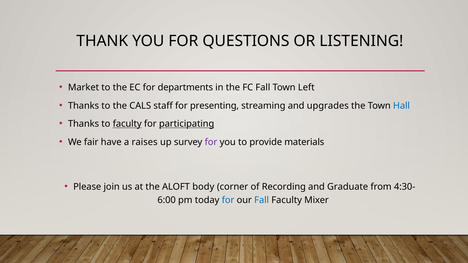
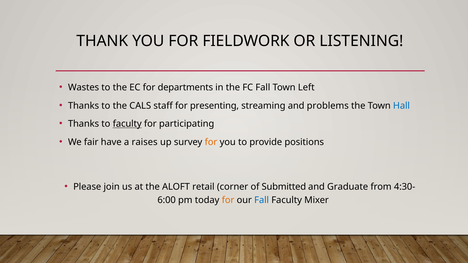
QUESTIONS: QUESTIONS -> FIELDWORK
Market: Market -> Wastes
upgrades: upgrades -> problems
participating underline: present -> none
for at (211, 142) colour: purple -> orange
materials: materials -> positions
body: body -> retail
Recording: Recording -> Submitted
for at (228, 200) colour: blue -> orange
